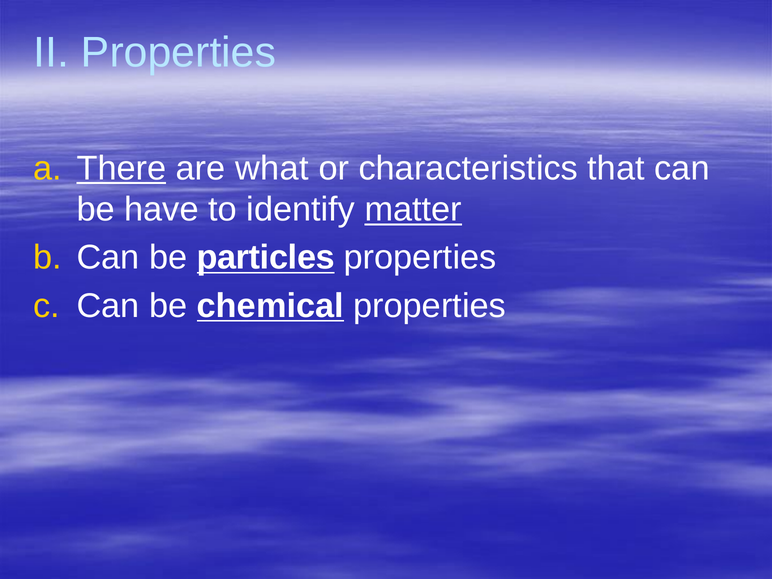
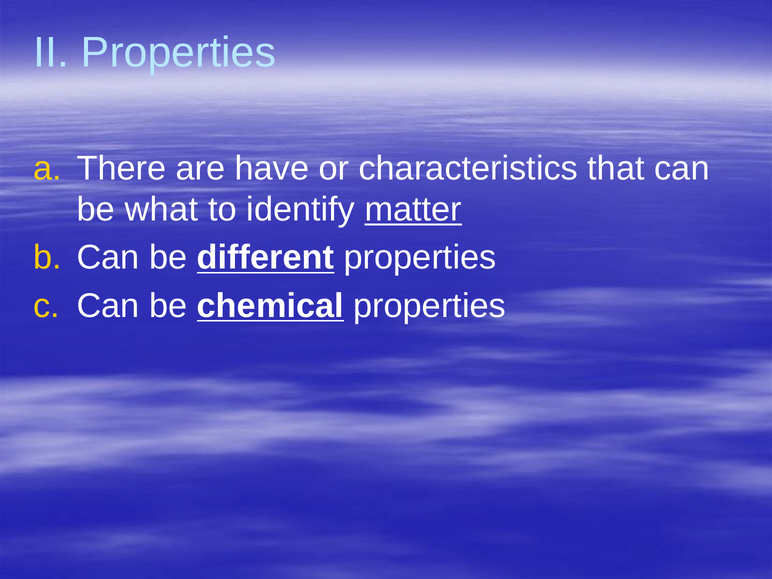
There underline: present -> none
what: what -> have
have: have -> what
particles: particles -> different
